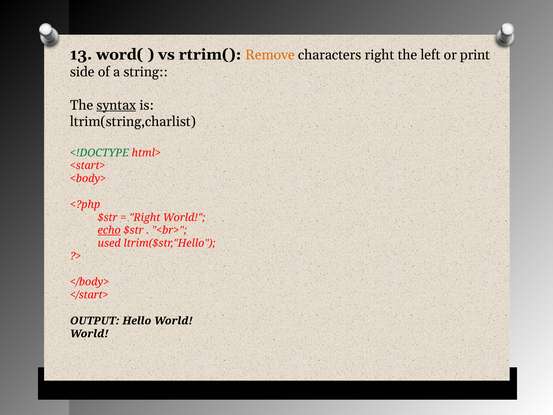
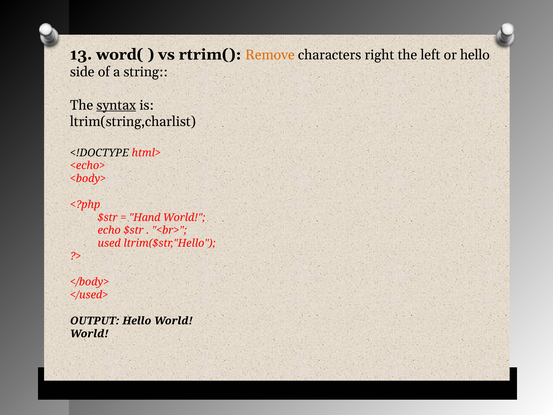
or print: print -> hello
<!DOCTYPE colour: green -> black
<start>: <start> -> <echo>
Right at (145, 217): Right -> Hand
echo underline: present -> none
</start>: </start> -> </used>
